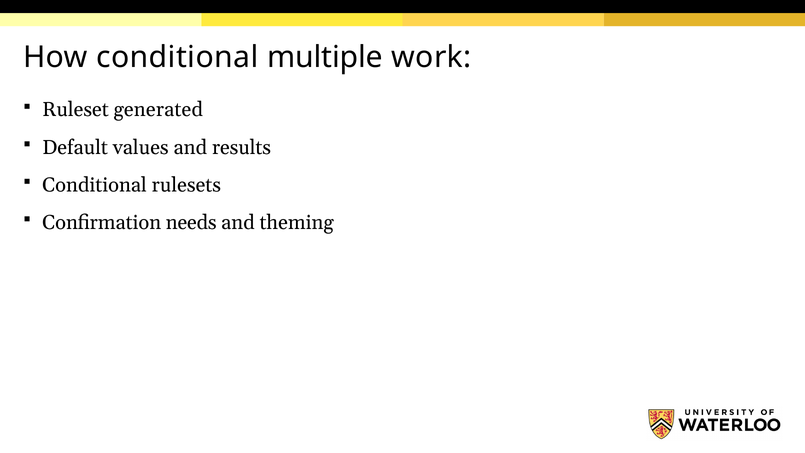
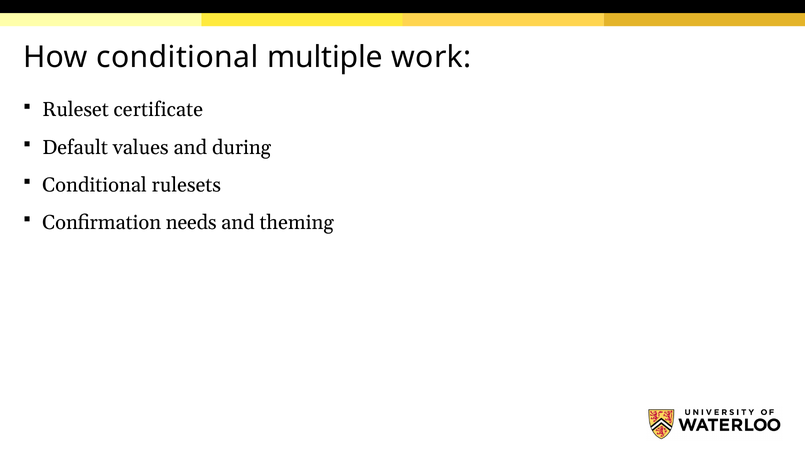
generated: generated -> certificate
results: results -> during
